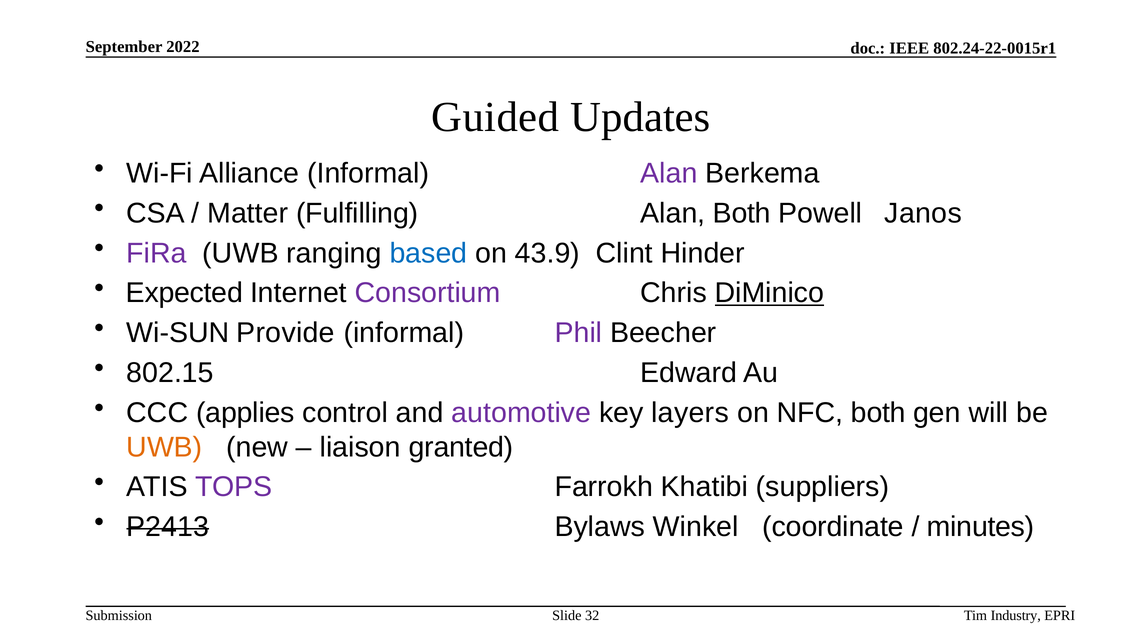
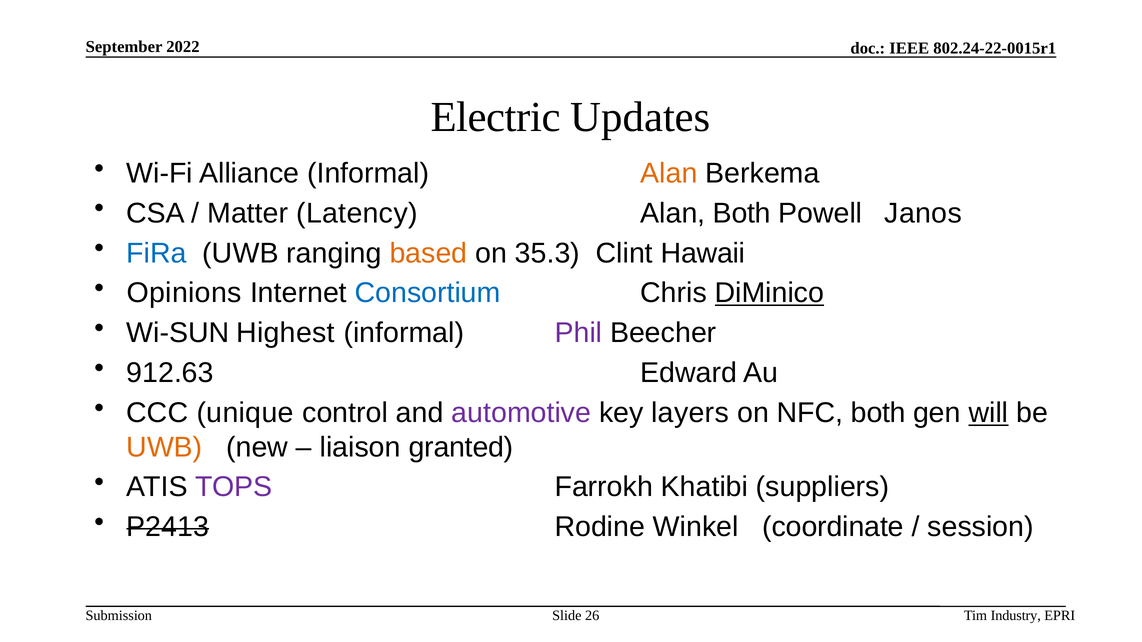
Guided: Guided -> Electric
Alan at (669, 173) colour: purple -> orange
Fulfilling: Fulfilling -> Latency
FiRa colour: purple -> blue
based colour: blue -> orange
43.9: 43.9 -> 35.3
Hinder: Hinder -> Hawaii
Expected: Expected -> Opinions
Consortium colour: purple -> blue
Provide: Provide -> Highest
802.15: 802.15 -> 912.63
applies: applies -> unique
will underline: none -> present
Bylaws: Bylaws -> Rodine
minutes: minutes -> session
32: 32 -> 26
